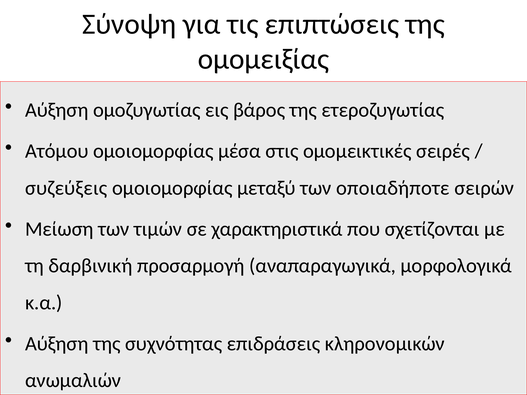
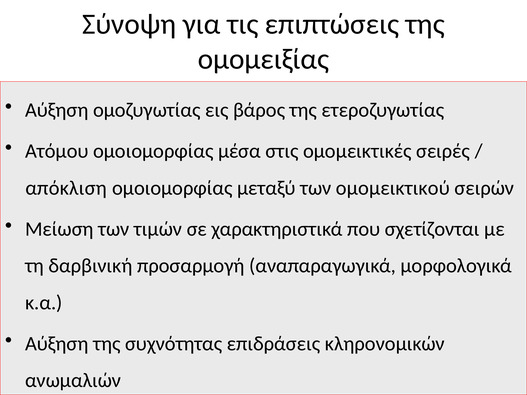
συζεύξεις: συζεύξεις -> απόκλιση
οποιαδήποτε: οποιαδήποτε -> ομομεικτικού
